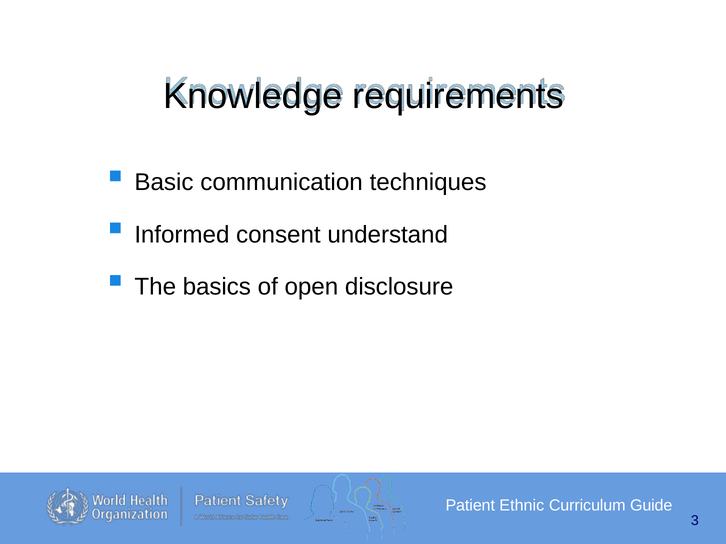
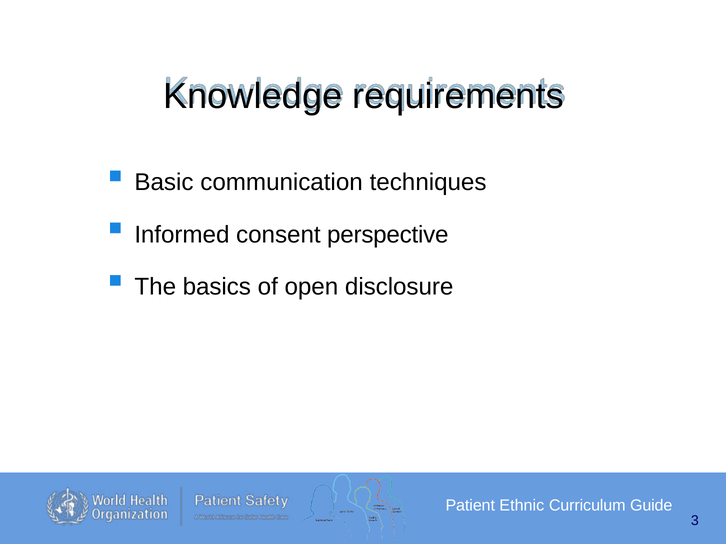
understand: understand -> perspective
